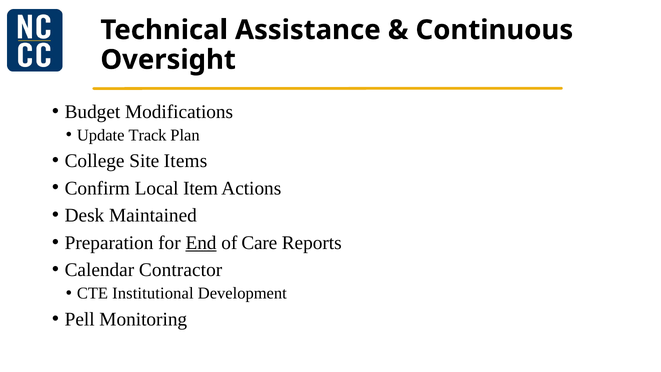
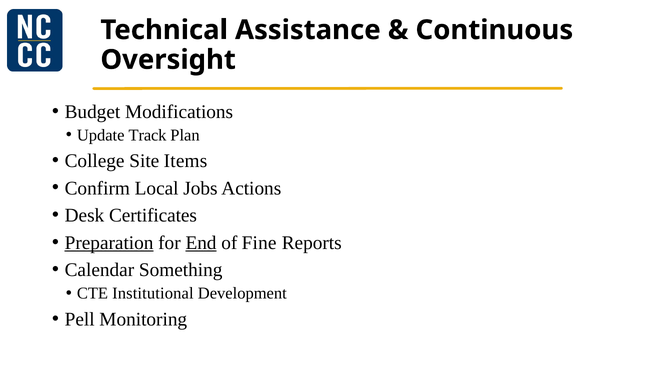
Item: Item -> Jobs
Maintained: Maintained -> Certificates
Preparation underline: none -> present
Care: Care -> Fine
Contractor: Contractor -> Something
